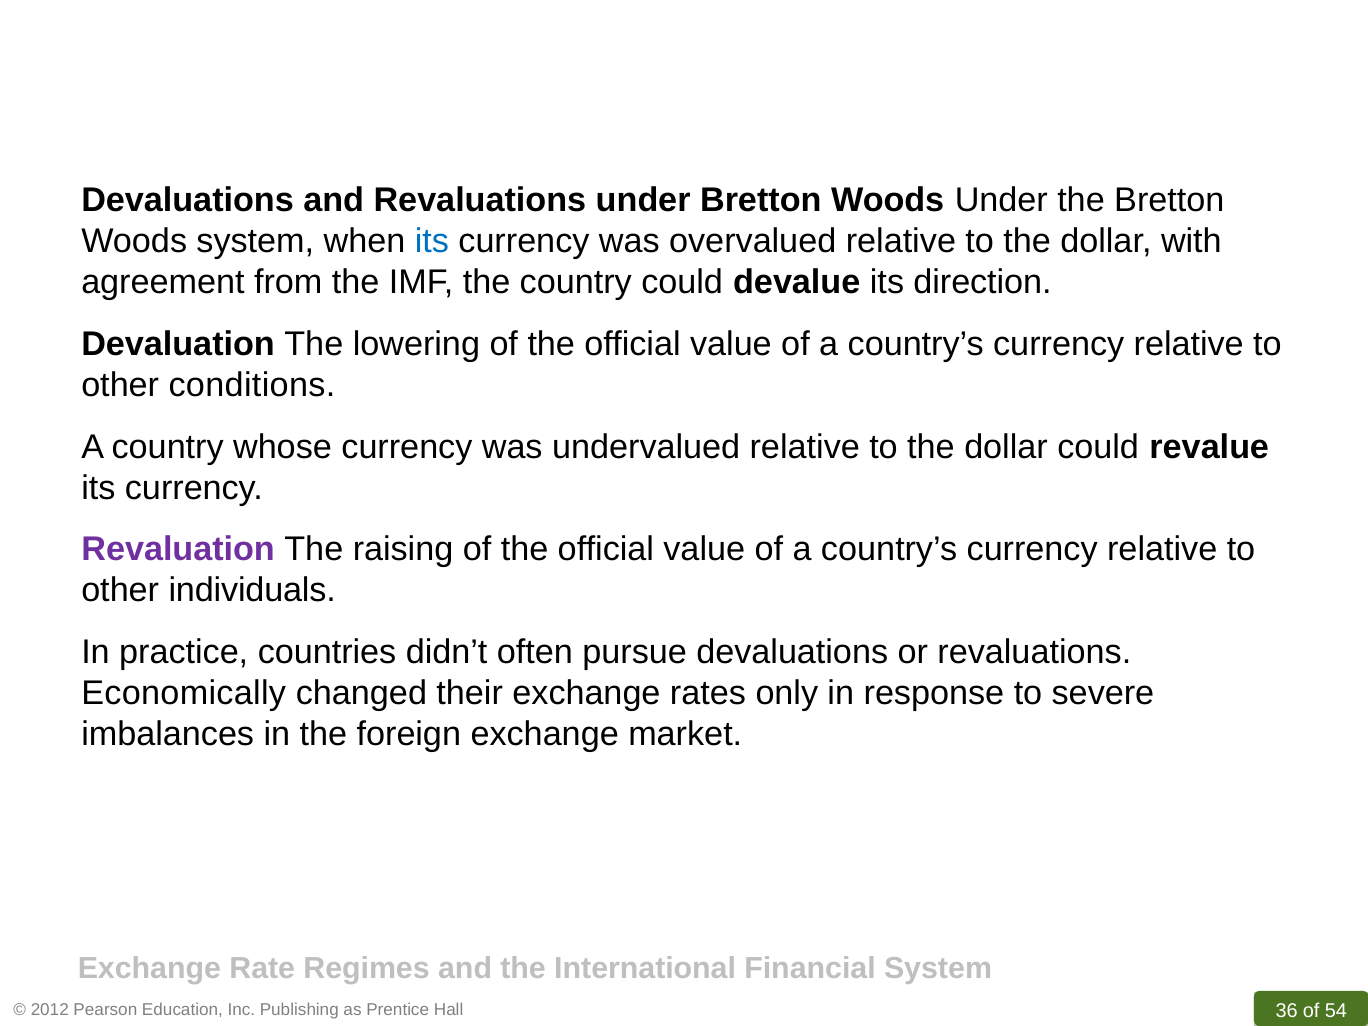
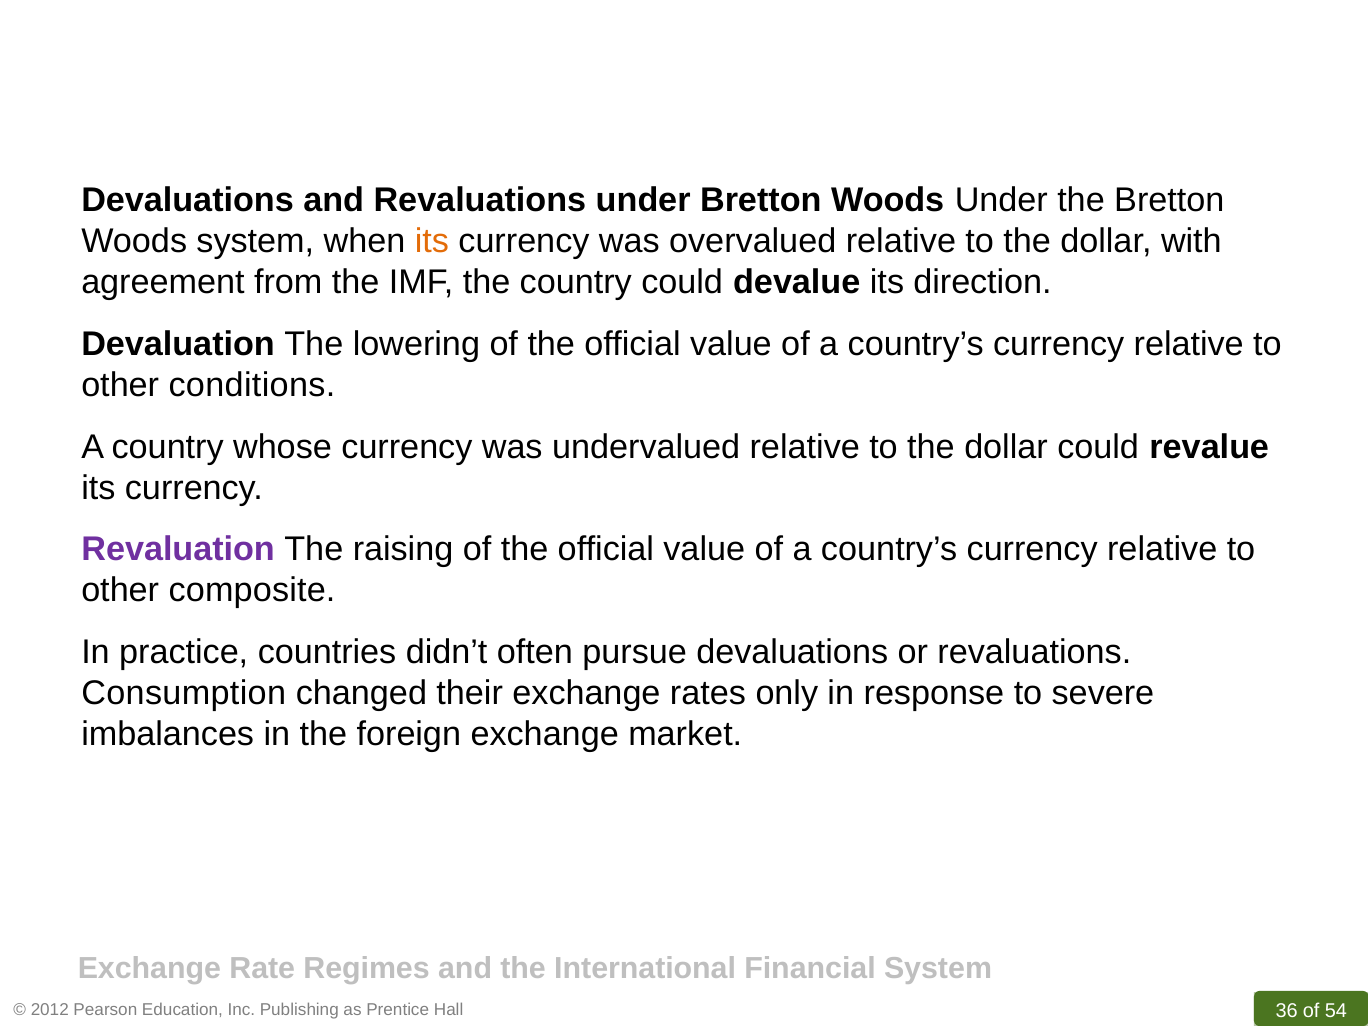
its at (432, 242) colour: blue -> orange
individuals: individuals -> composite
Economically: Economically -> Consumption
